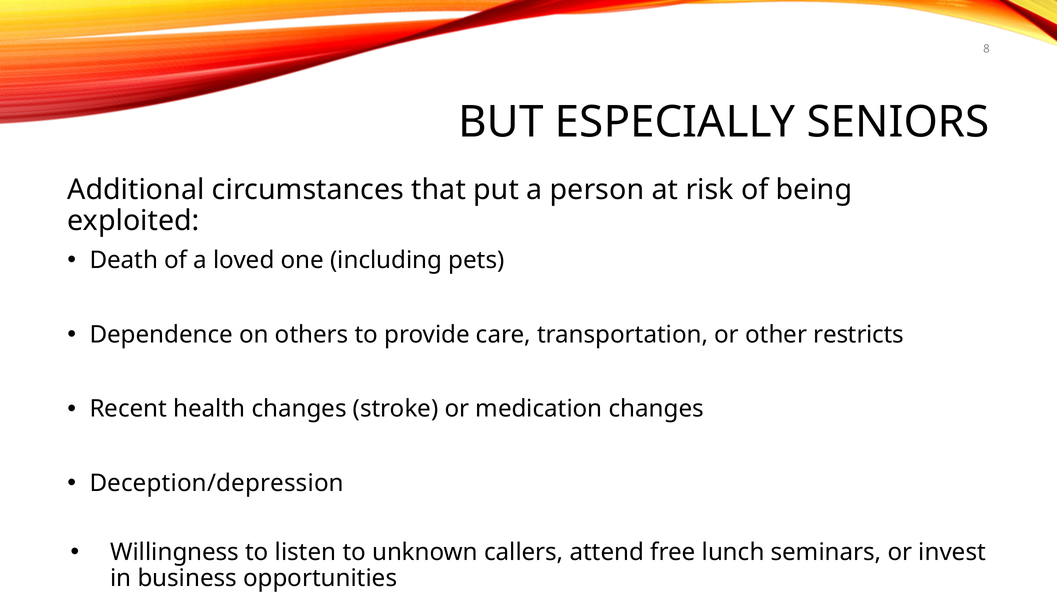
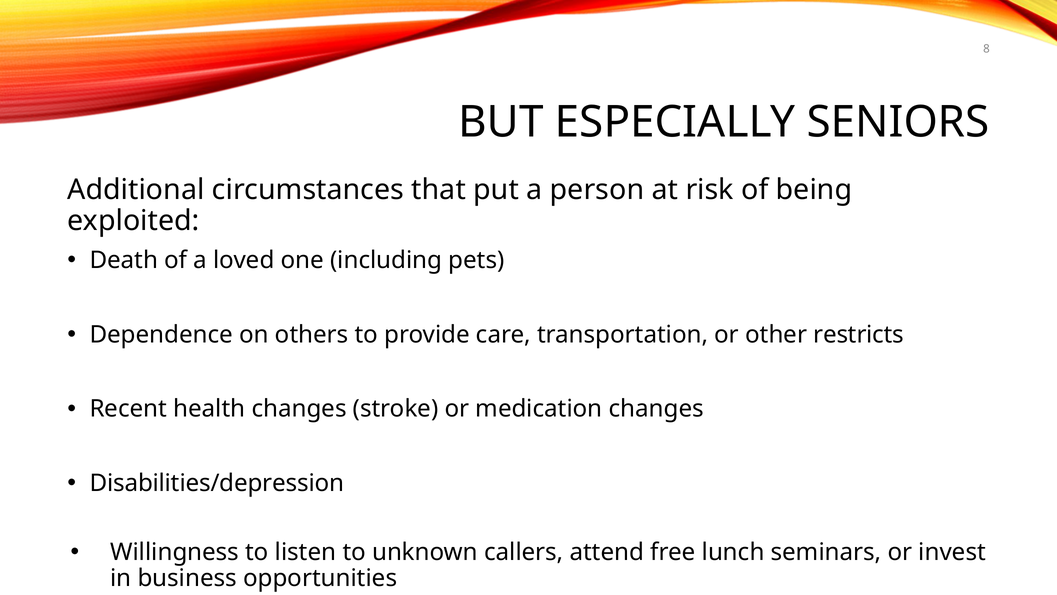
Deception/depression: Deception/depression -> Disabilities/depression
